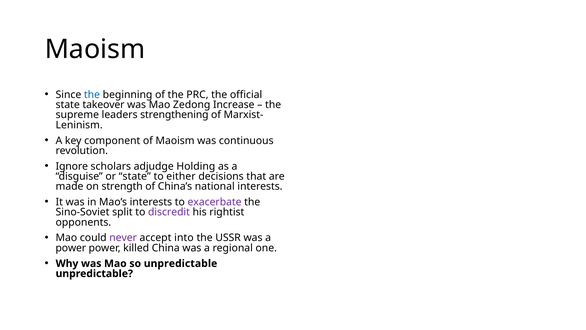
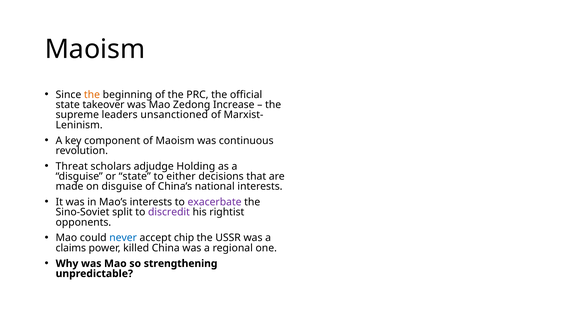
the at (92, 95) colour: blue -> orange
strengthening: strengthening -> unsanctioned
Ignore: Ignore -> Threat
on strength: strength -> disguise
never colour: purple -> blue
into: into -> chip
power at (71, 248): power -> claims
so unpredictable: unpredictable -> strengthening
